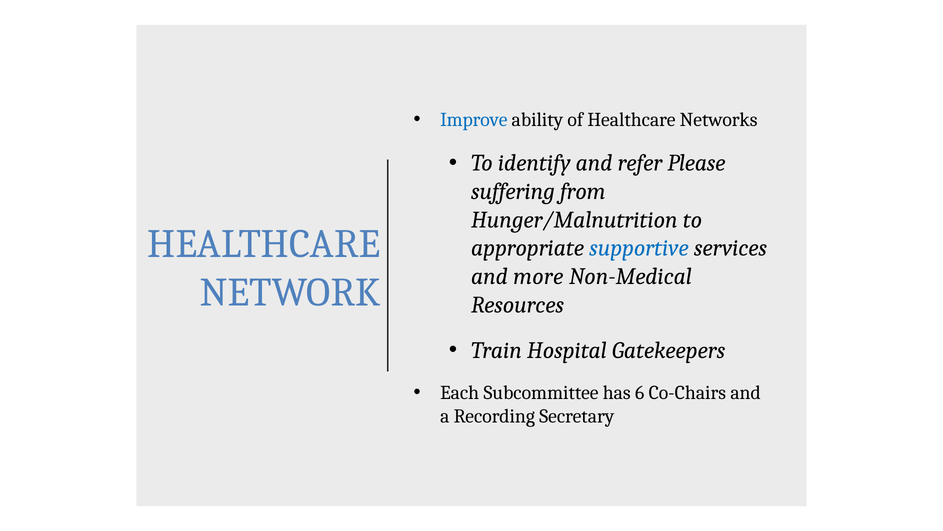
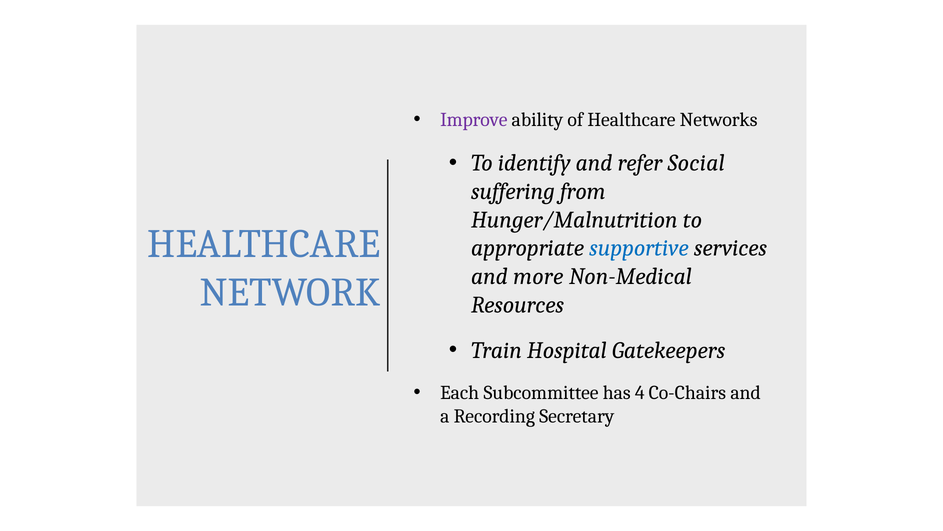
Improve colour: blue -> purple
Please: Please -> Social
6: 6 -> 4
